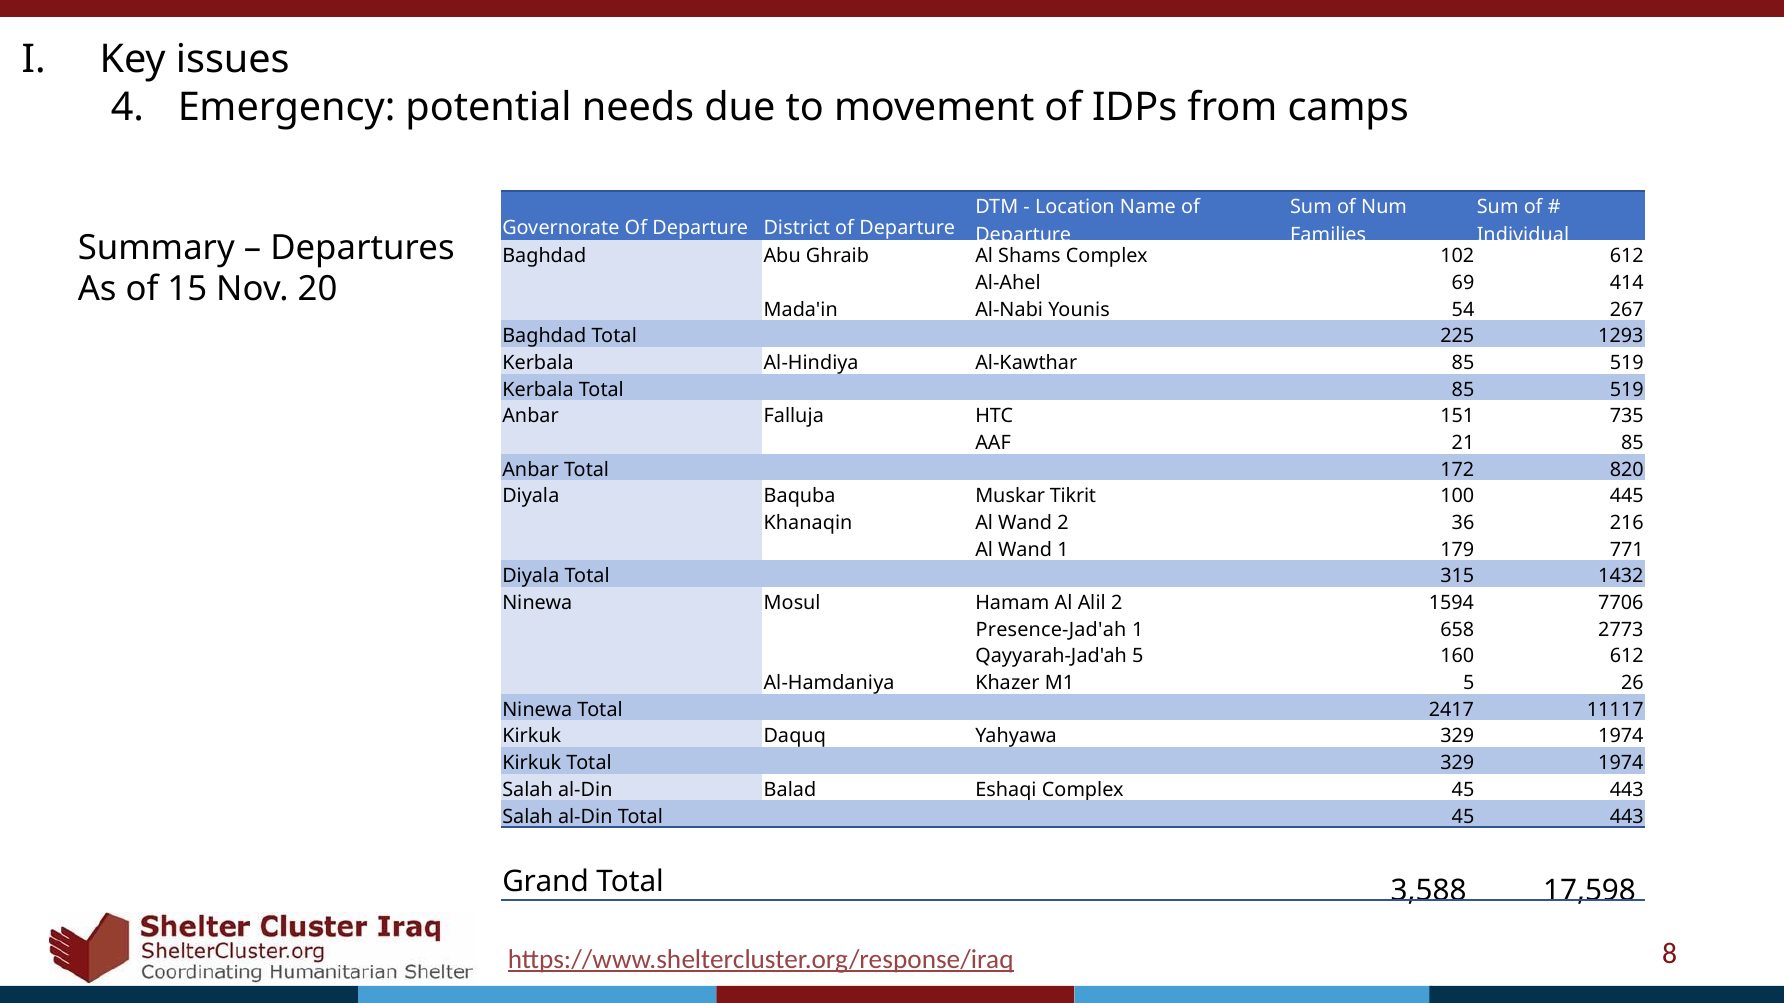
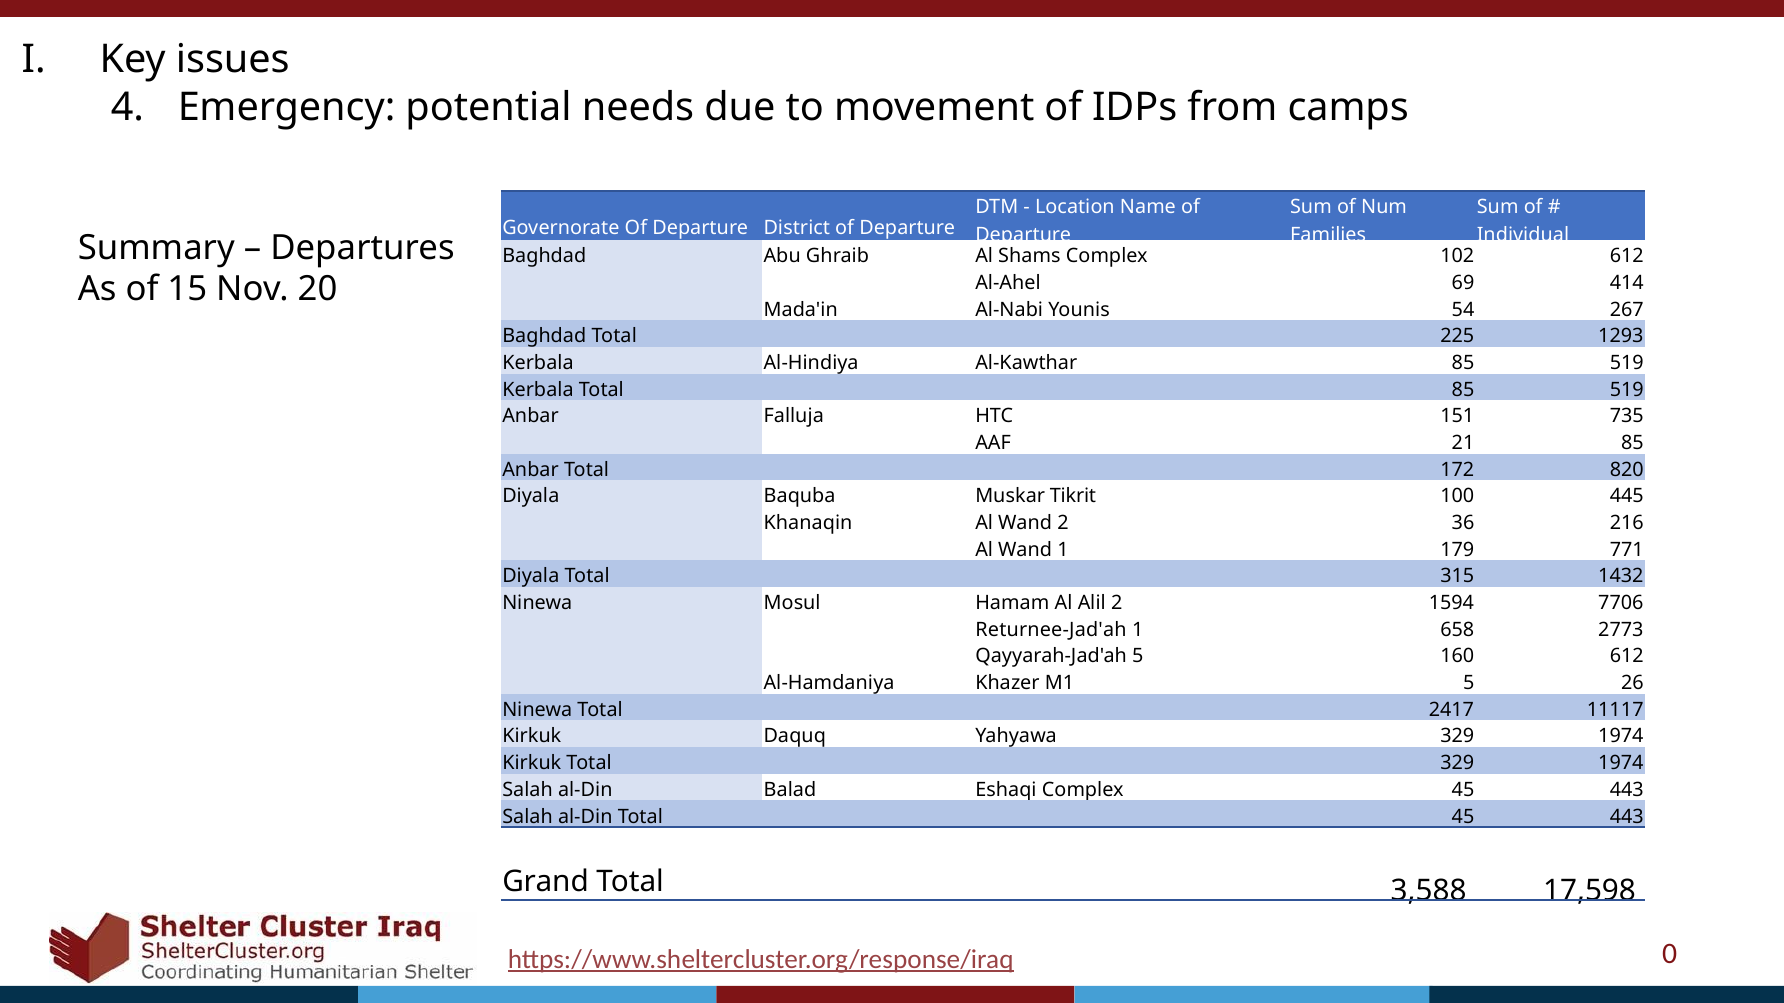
Presence-Jad'ah: Presence-Jad'ah -> Returnee-Jad'ah
8: 8 -> 0
